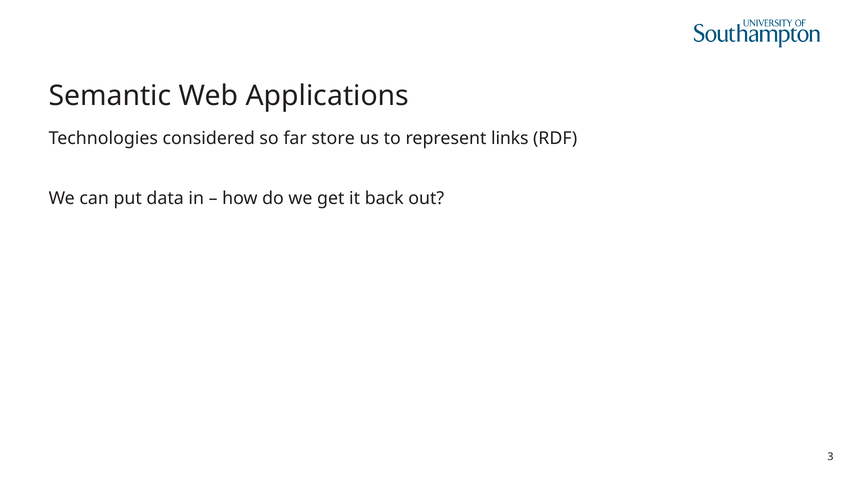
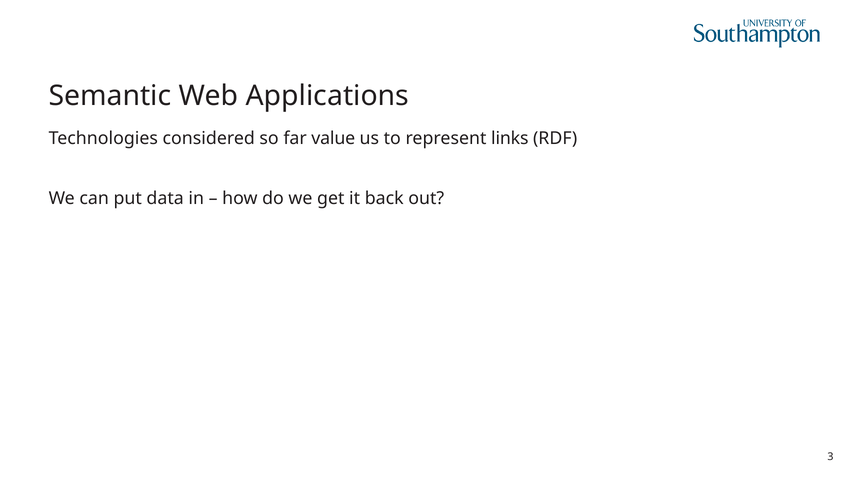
store: store -> value
